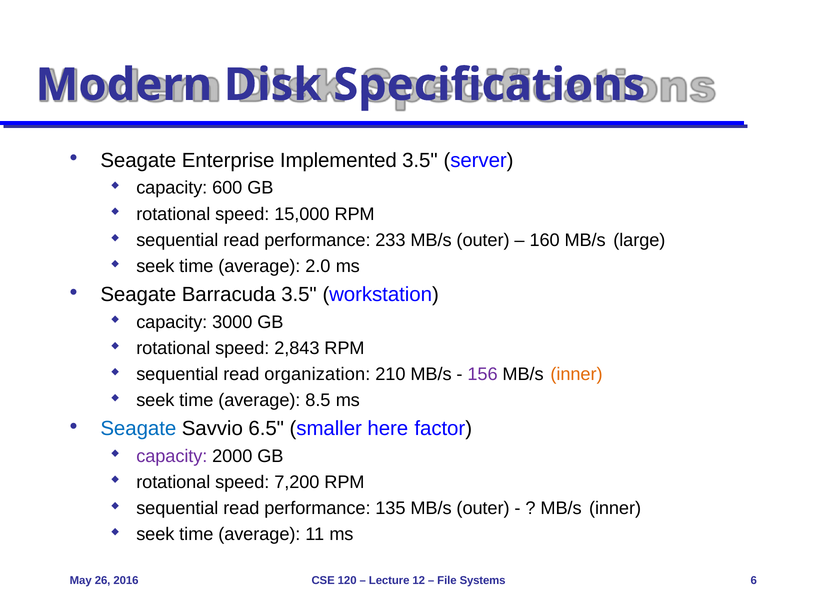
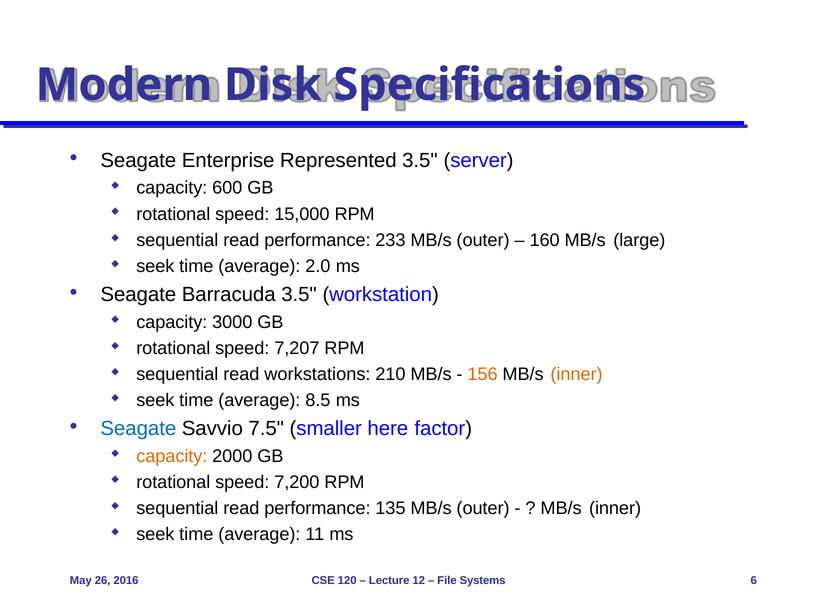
Implemented: Implemented -> Represented
2,843: 2,843 -> 7,207
organization: organization -> workstations
156 colour: purple -> orange
6.5: 6.5 -> 7.5
capacity at (172, 456) colour: purple -> orange
